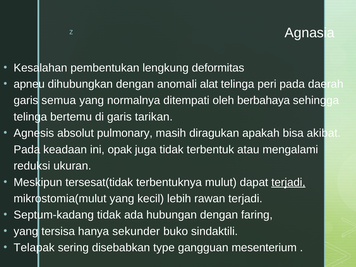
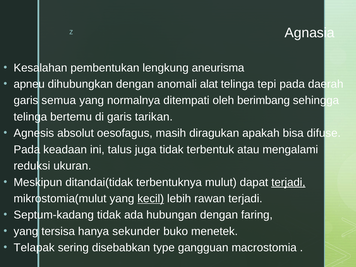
deformitas: deformitas -> aneurisma
peri: peri -> tepi
berbahaya: berbahaya -> berimbang
pulmonary: pulmonary -> oesofagus
akibat: akibat -> difuse
opak: opak -> talus
tersesat(tidak: tersesat(tidak -> ditandai(tidak
kecil underline: none -> present
sindaktili: sindaktili -> menetek
mesenterium: mesenterium -> macrostomia
